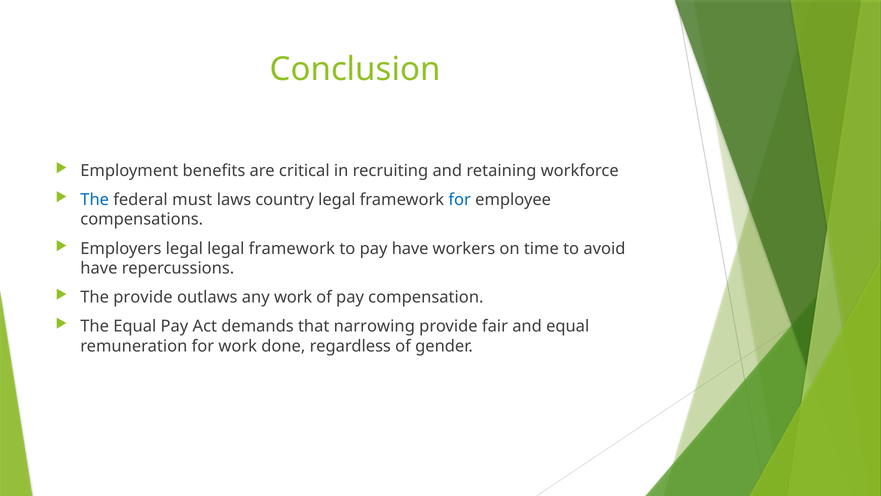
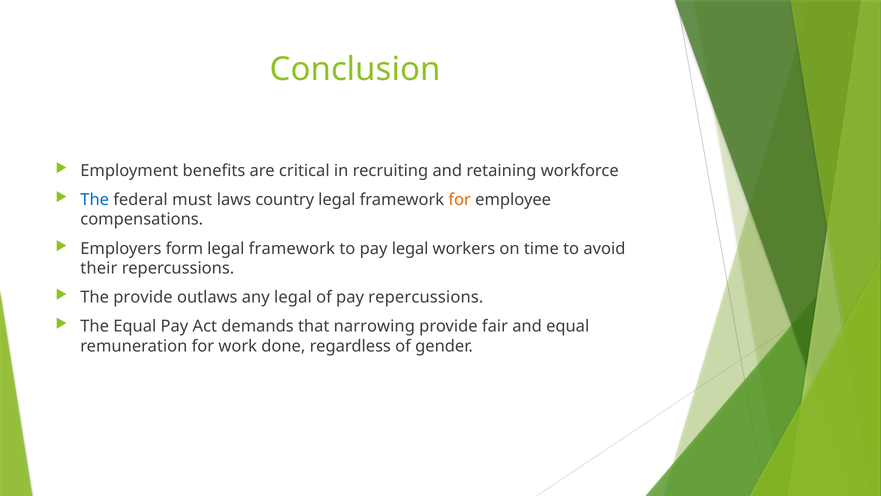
for at (460, 200) colour: blue -> orange
Employers legal: legal -> form
pay have: have -> legal
have at (99, 268): have -> their
any work: work -> legal
pay compensation: compensation -> repercussions
